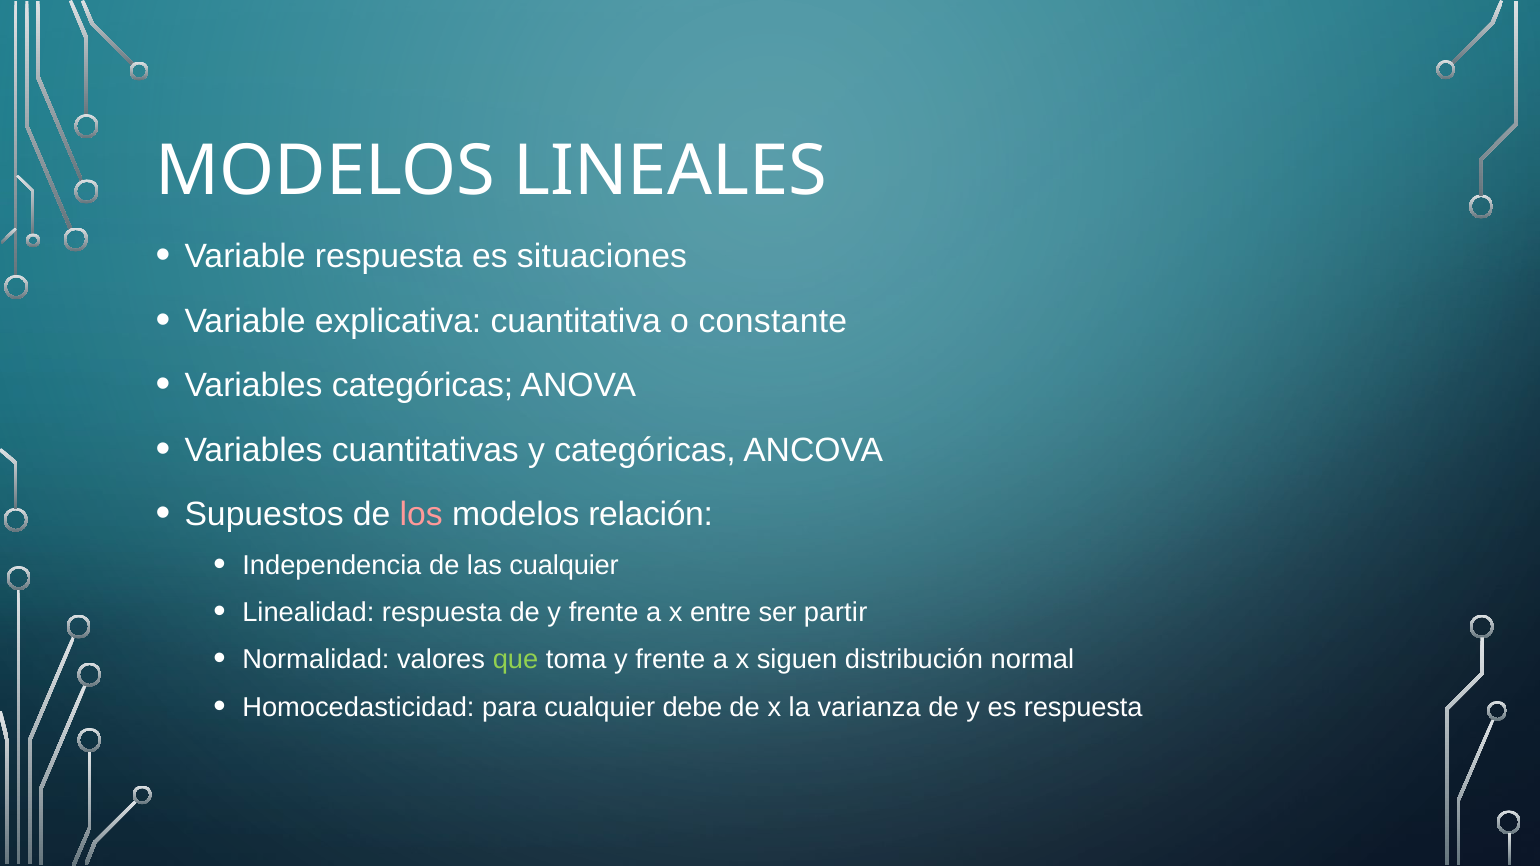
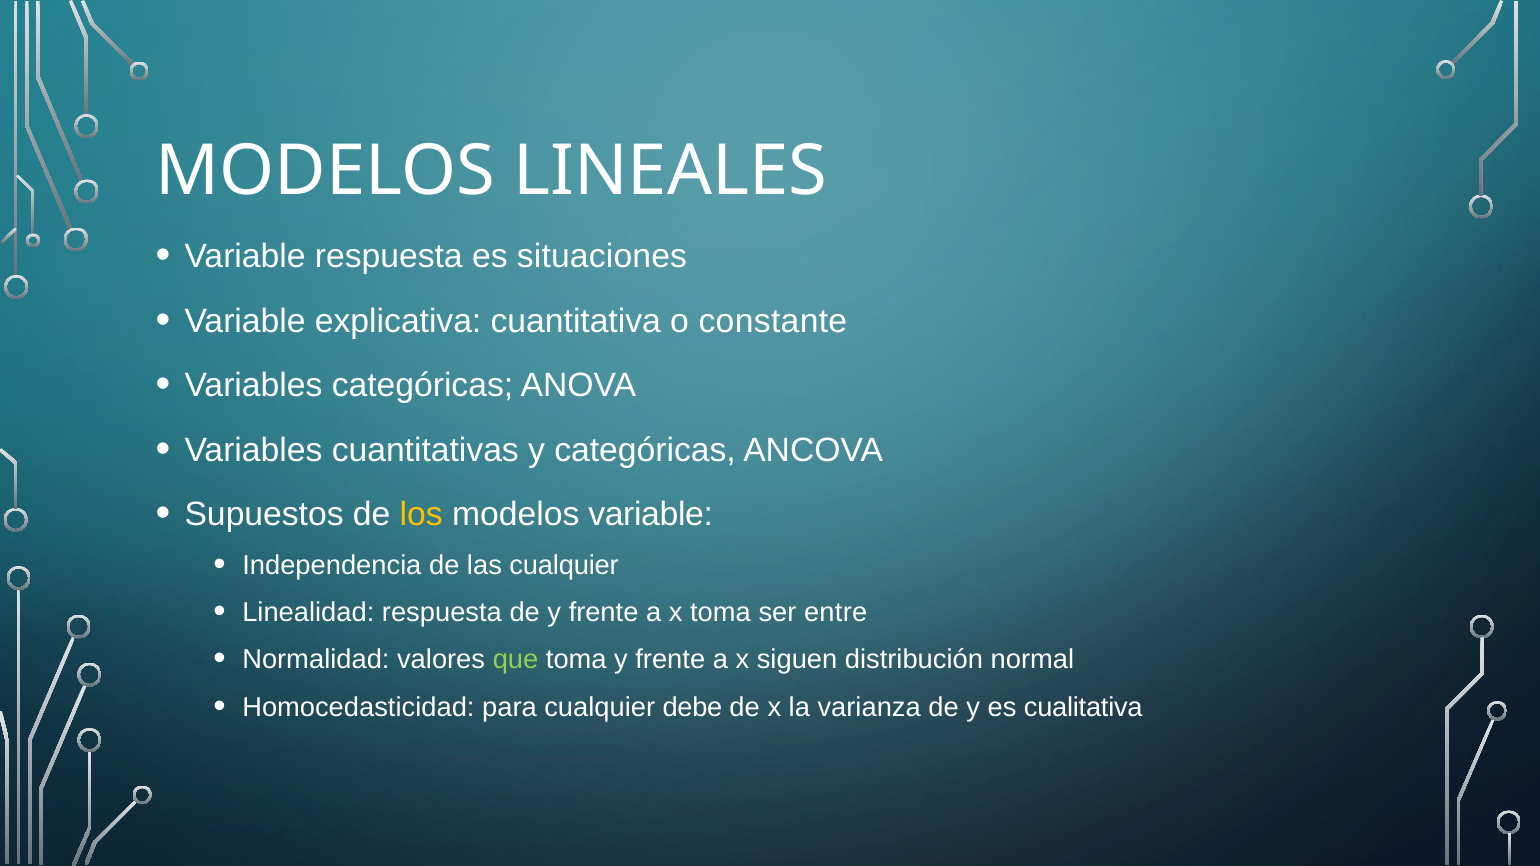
los colour: pink -> yellow
modelos relación: relación -> variable
x entre: entre -> toma
partir: partir -> entre
es respuesta: respuesta -> cualitativa
